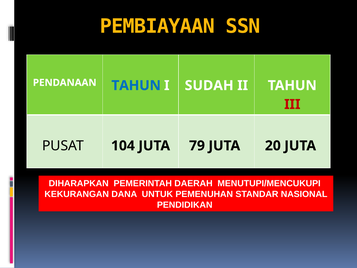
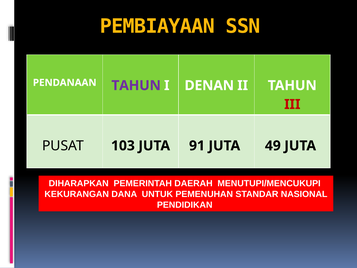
TAHUN at (136, 85) colour: blue -> purple
SUDAH: SUDAH -> DENAN
104: 104 -> 103
79: 79 -> 91
20: 20 -> 49
